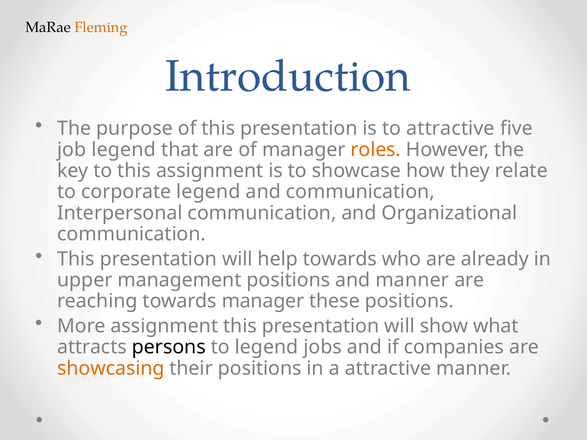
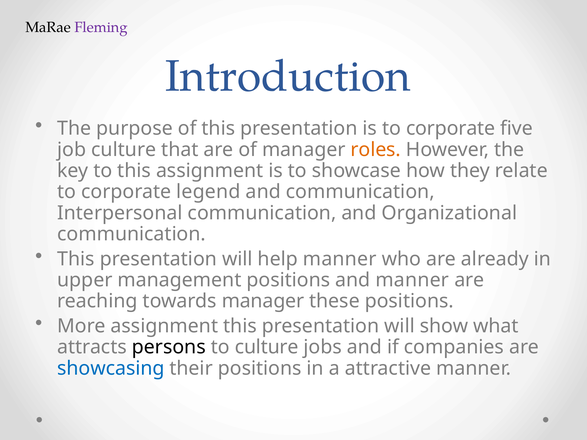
Fleming colour: orange -> purple
is to attractive: attractive -> corporate
job legend: legend -> culture
help towards: towards -> manner
to legend: legend -> culture
showcasing colour: orange -> blue
